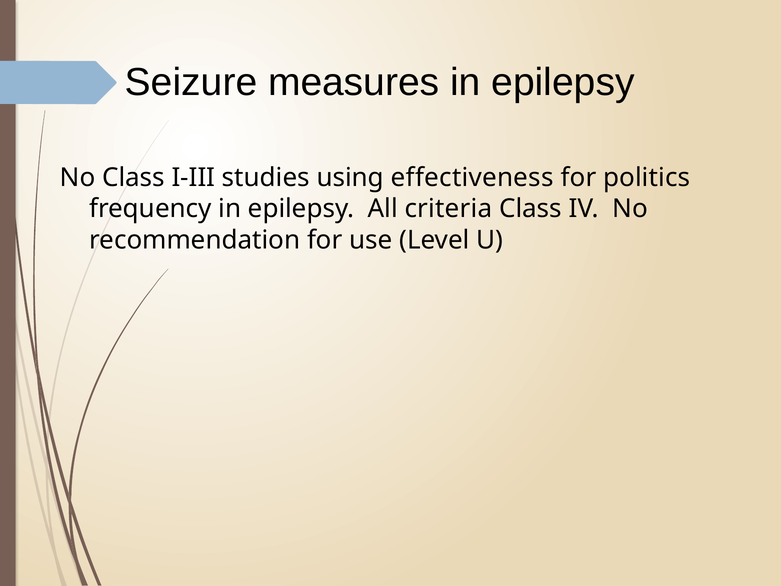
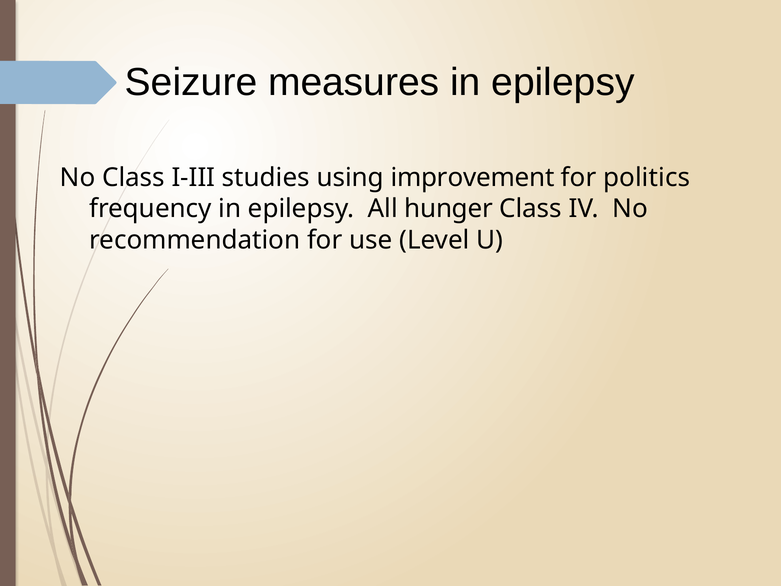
effectiveness: effectiveness -> improvement
criteria: criteria -> hunger
